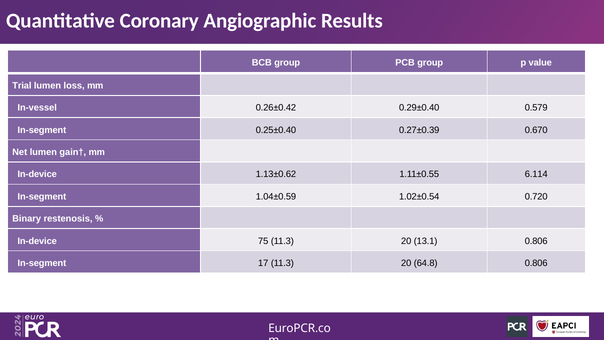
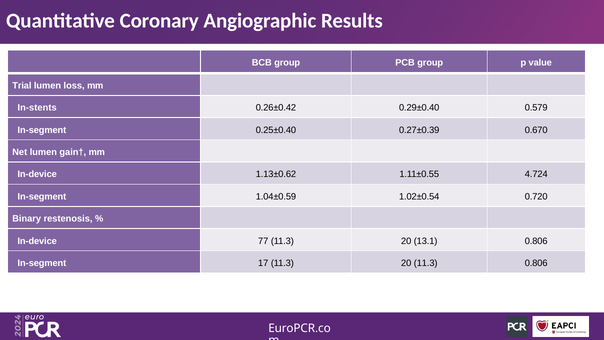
In-vessel: In-vessel -> In-stents
6.114: 6.114 -> 4.724
75: 75 -> 77
20 64.8: 64.8 -> 11.3
